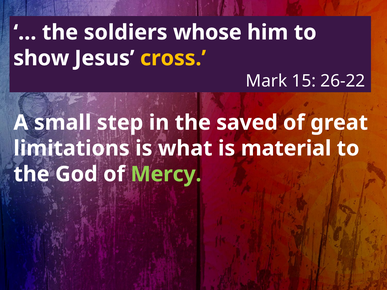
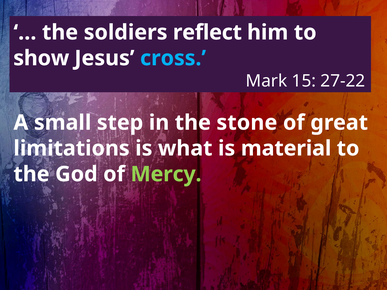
whose: whose -> reflect
cross colour: yellow -> light blue
26-22: 26-22 -> 27-22
saved: saved -> stone
